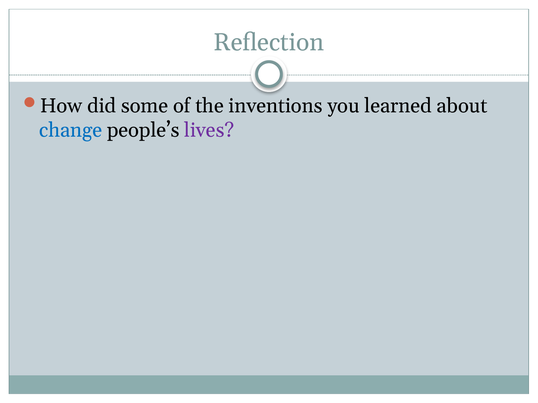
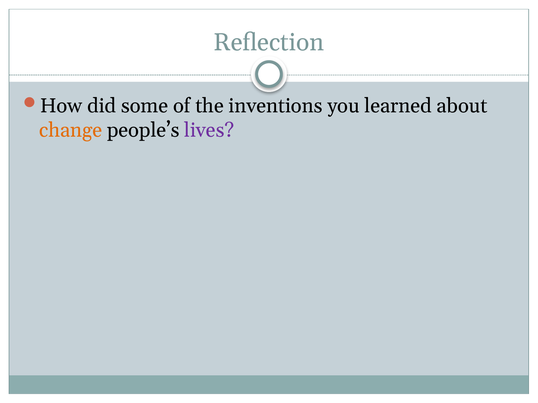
change colour: blue -> orange
